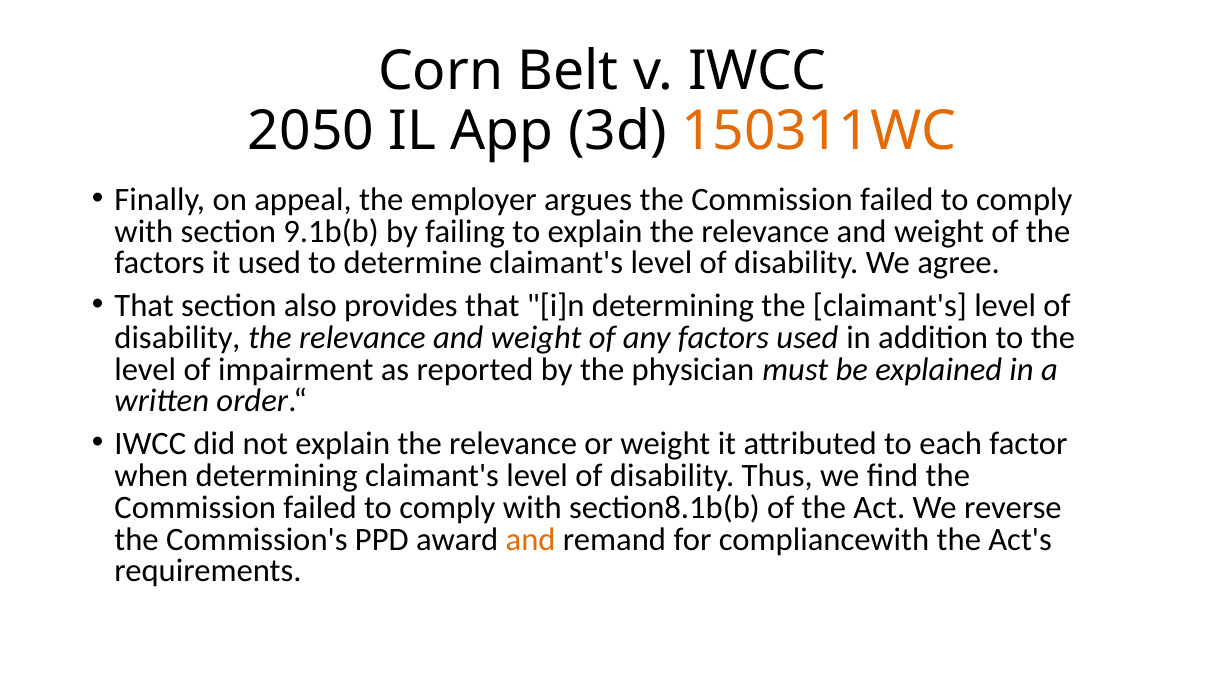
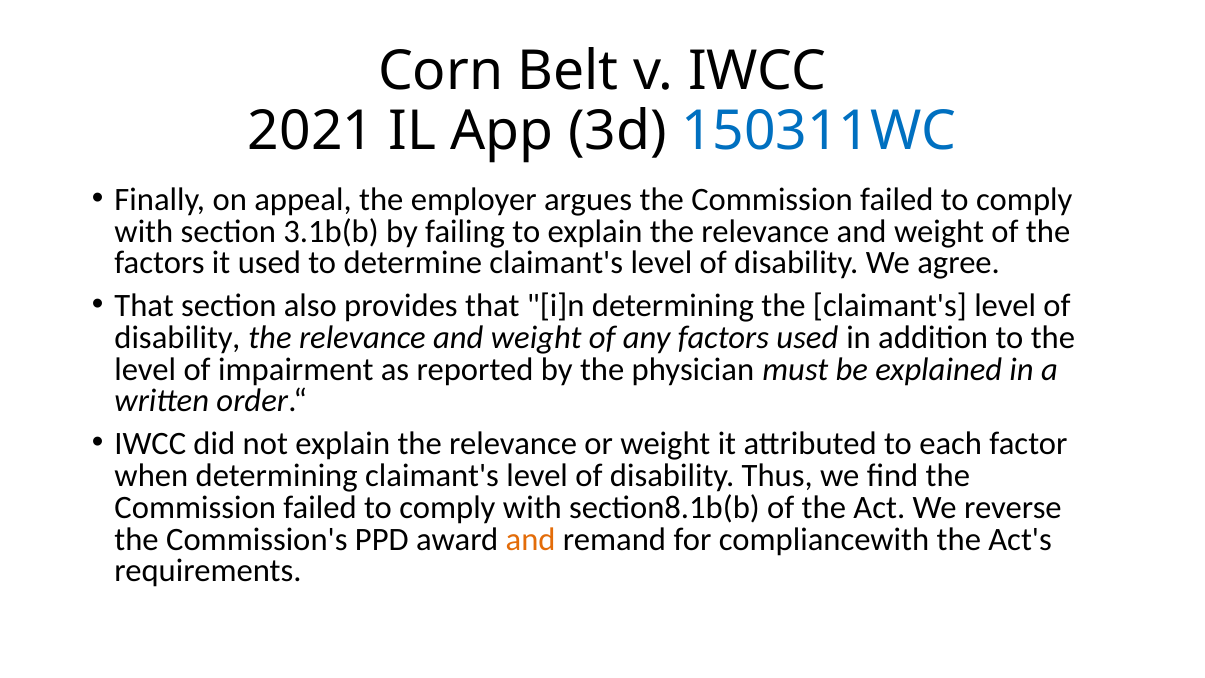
2050: 2050 -> 2021
150311WC colour: orange -> blue
9.1b(b: 9.1b(b -> 3.1b(b
